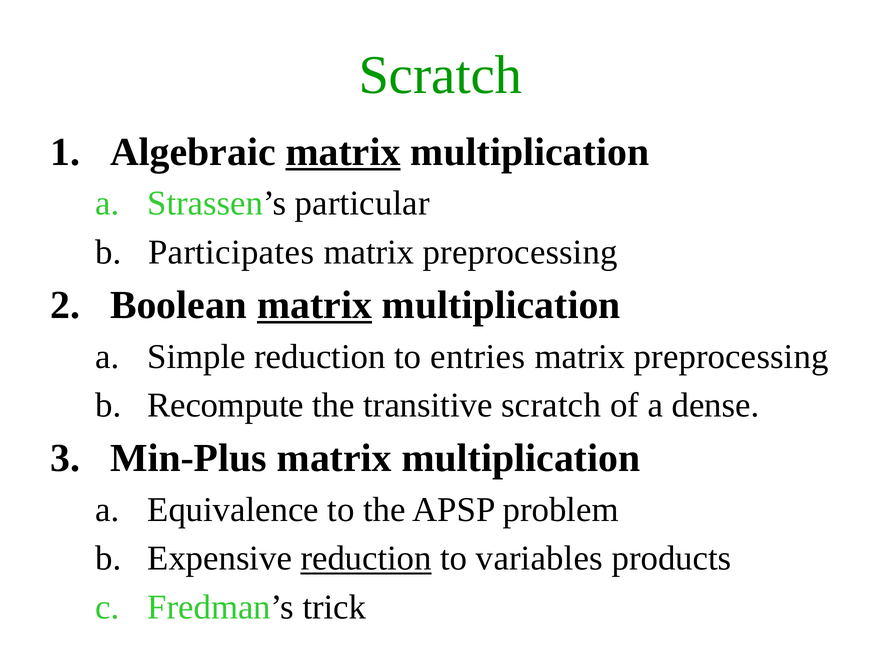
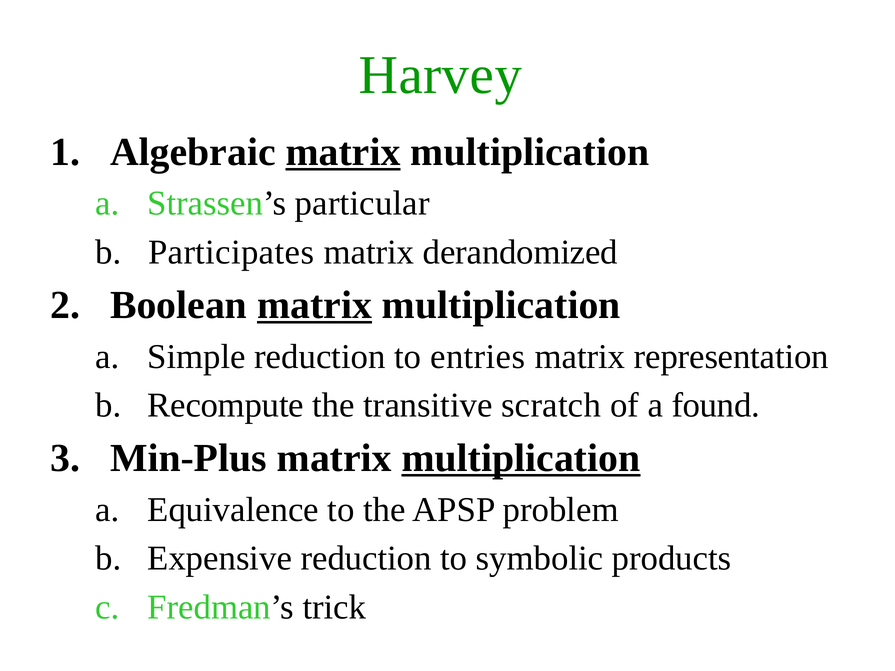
Scratch at (440, 75): Scratch -> Harvey
preprocessing at (520, 252): preprocessing -> derandomized
preprocessing at (731, 357): preprocessing -> representation
dense: dense -> found
multiplication at (521, 459) underline: none -> present
reduction at (366, 559) underline: present -> none
variables: variables -> symbolic
